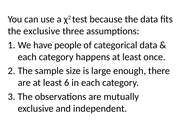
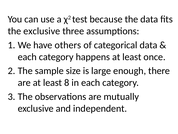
people: people -> others
6: 6 -> 8
